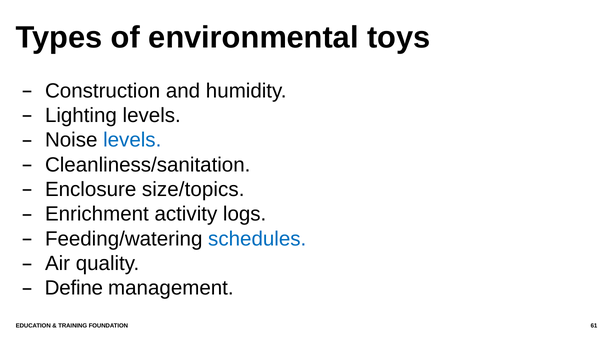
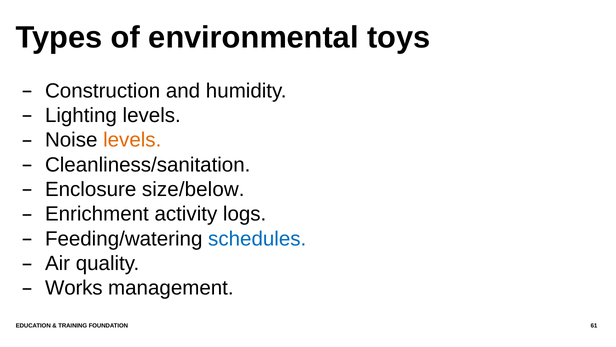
levels at (132, 140) colour: blue -> orange
size/topics: size/topics -> size/below
Define: Define -> Works
